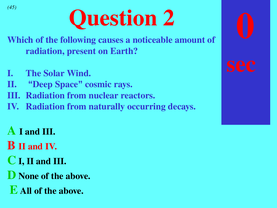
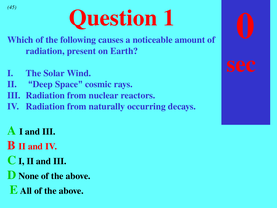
Question 2: 2 -> 1
